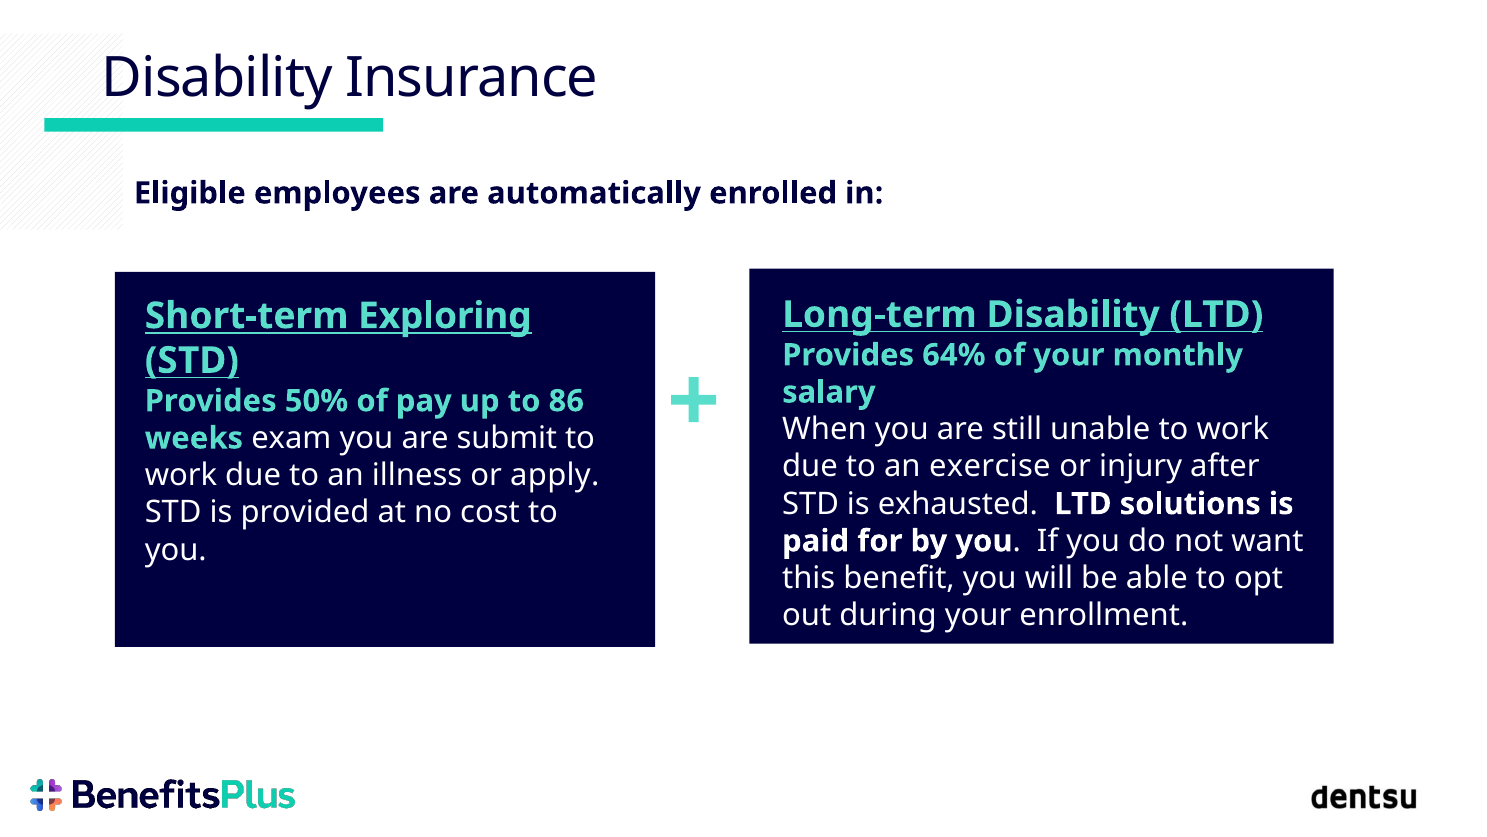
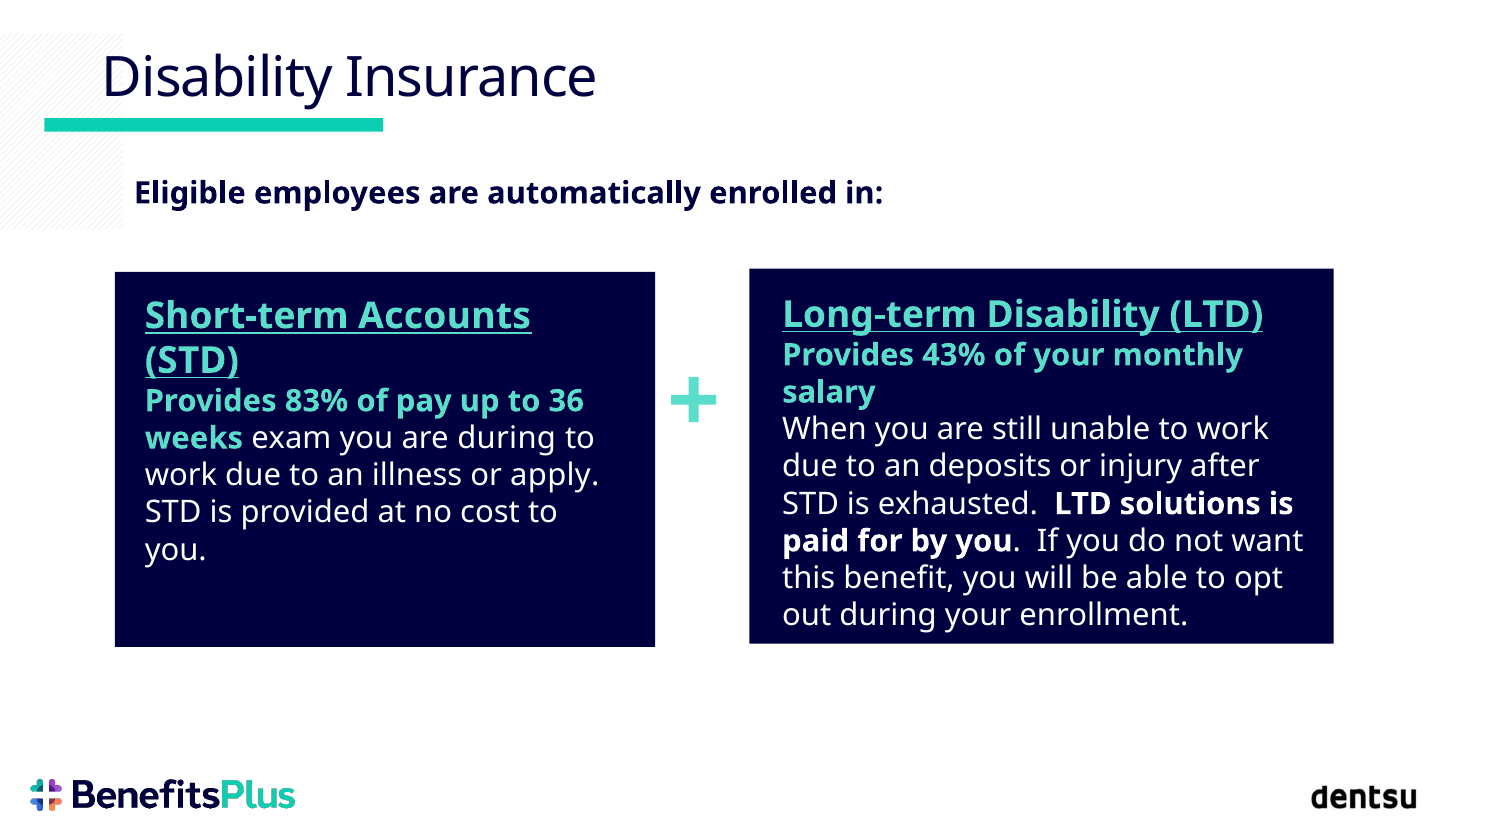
Exploring: Exploring -> Accounts
64%: 64% -> 43%
50%: 50% -> 83%
86: 86 -> 36
are submit: submit -> during
exercise: exercise -> deposits
